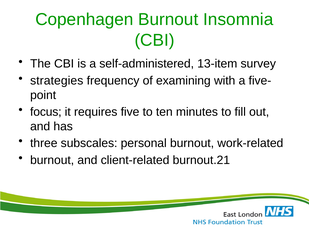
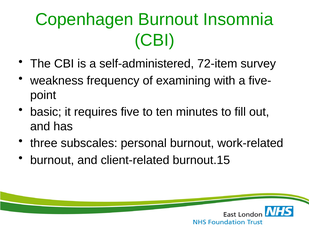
13-item: 13-item -> 72-item
strategies: strategies -> weakness
focus: focus -> basic
burnout.21: burnout.21 -> burnout.15
